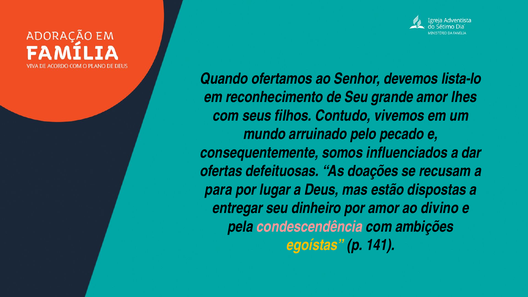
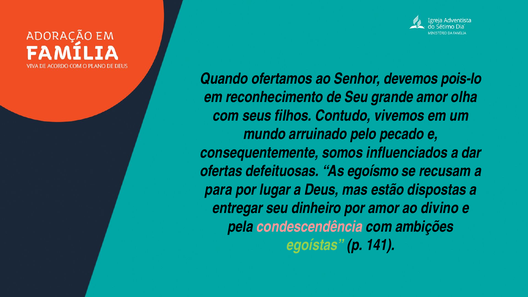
lista-lo: lista-lo -> pois-lo
lhes: lhes -> olha
doações: doações -> egoísmo
egoístas colour: yellow -> light green
